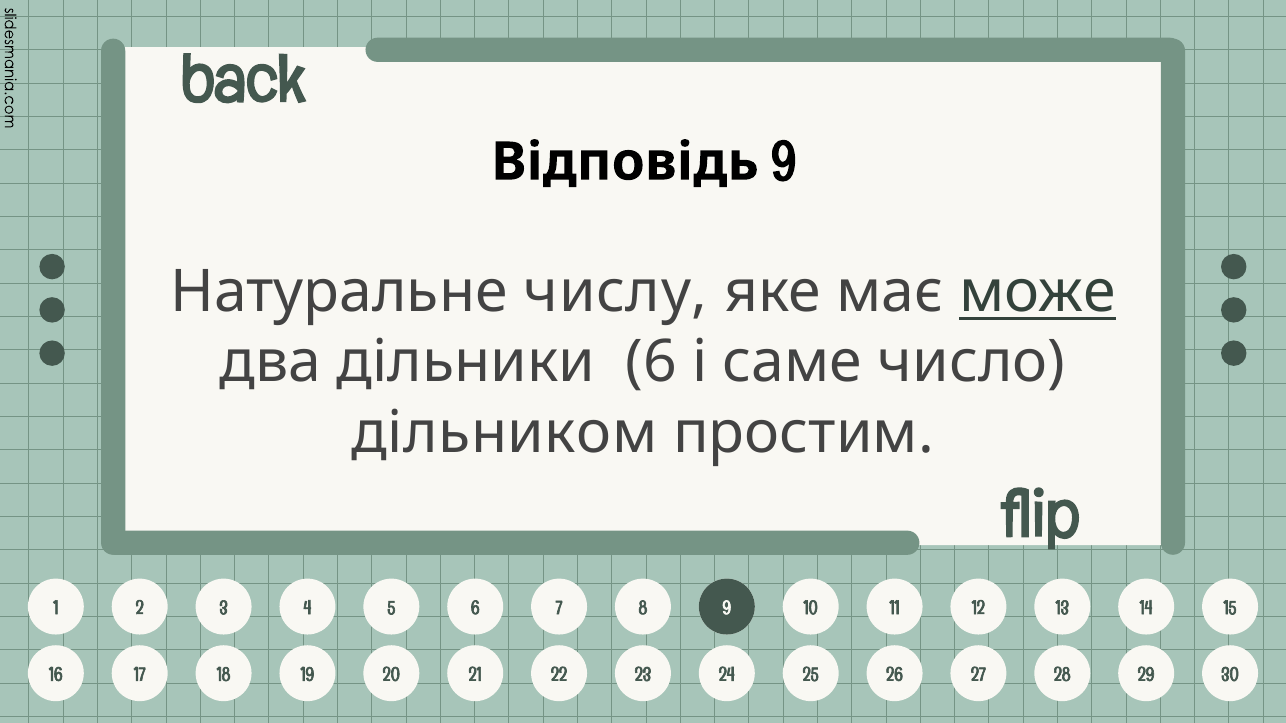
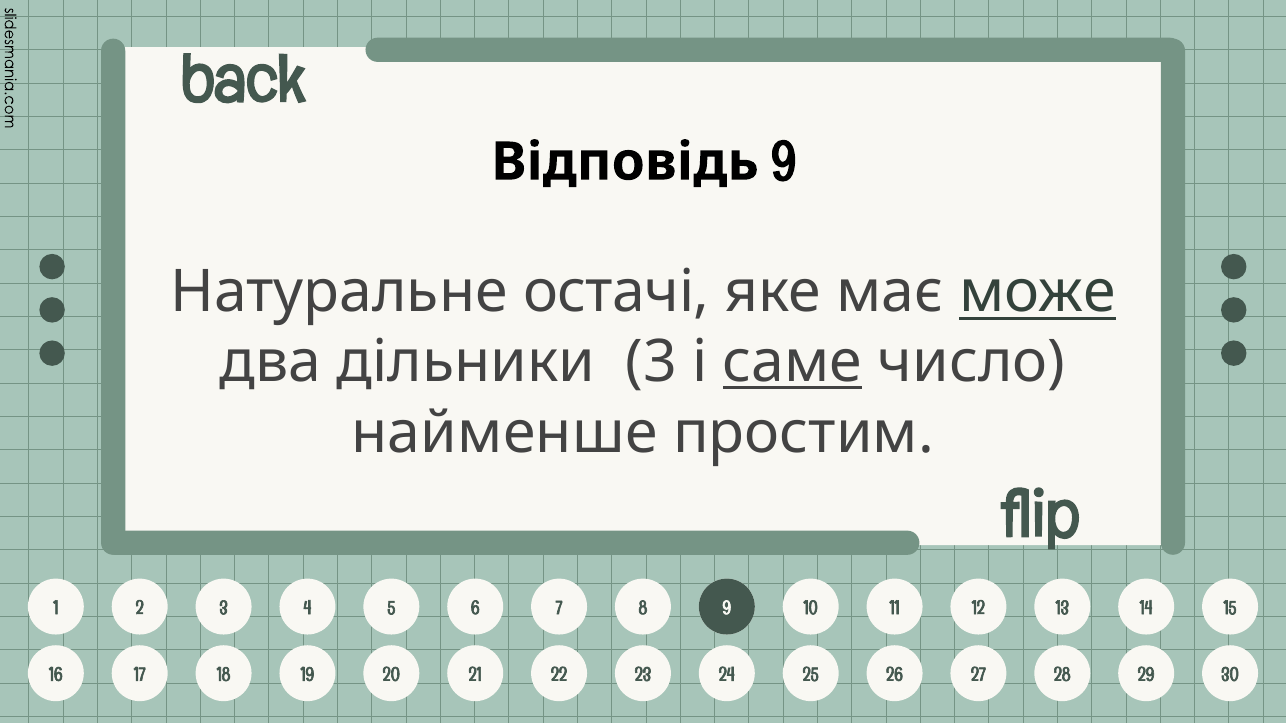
числу: числу -> остачі
дільники 6: 6 -> 3
саме underline: none -> present
дільником: дільником -> найменше
